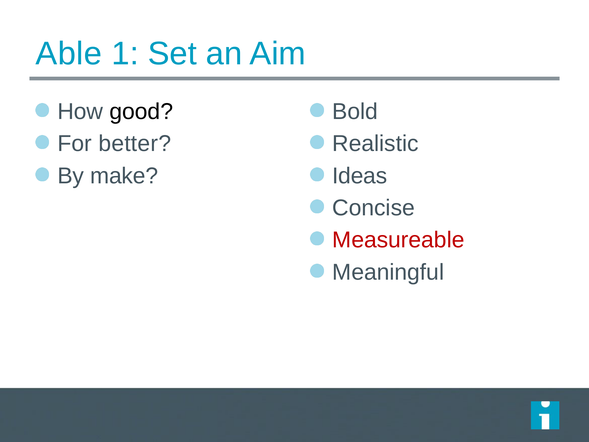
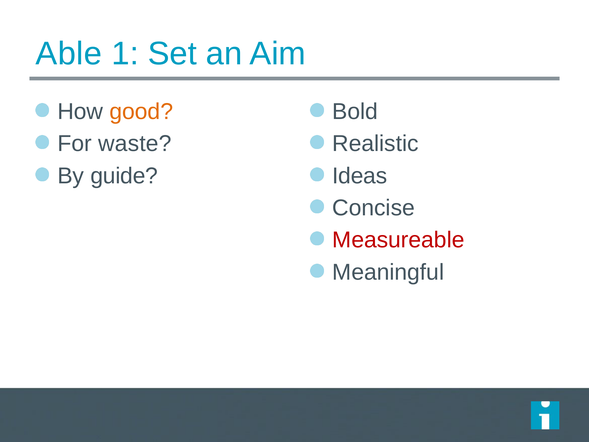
good colour: black -> orange
better: better -> waste
make: make -> guide
